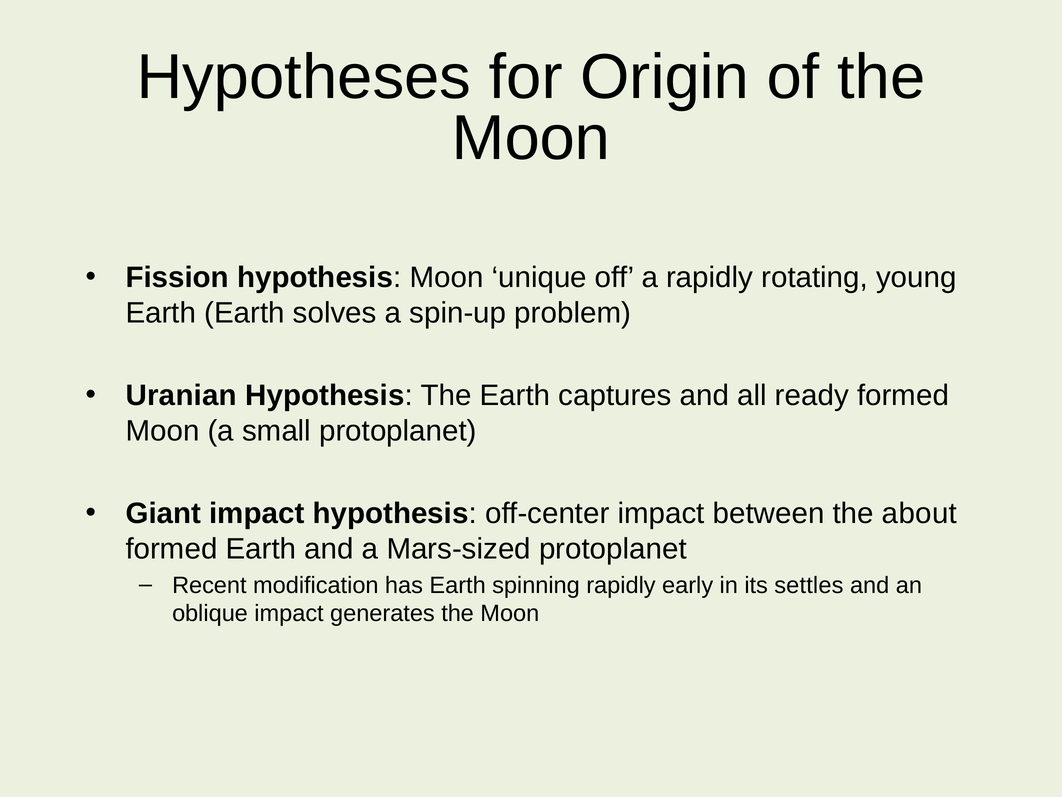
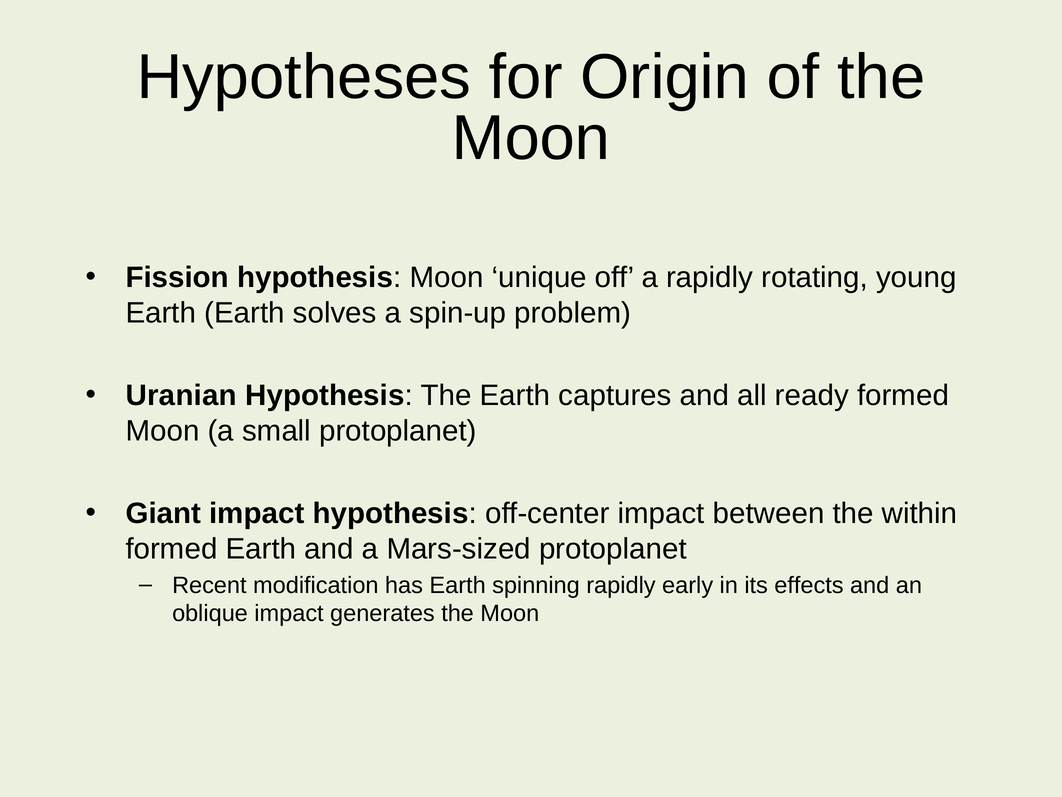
about: about -> within
settles: settles -> effects
